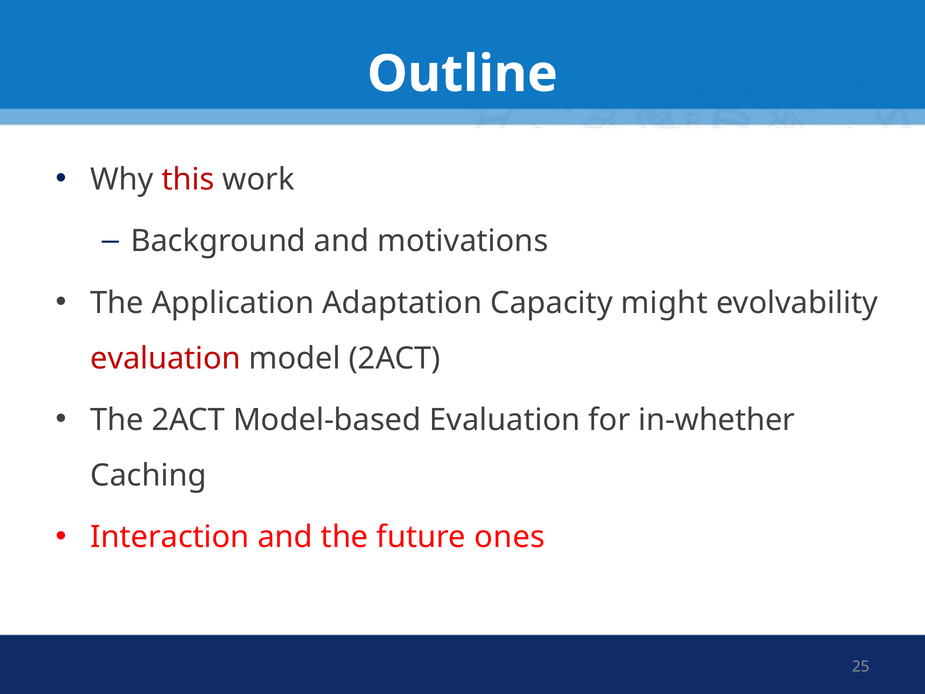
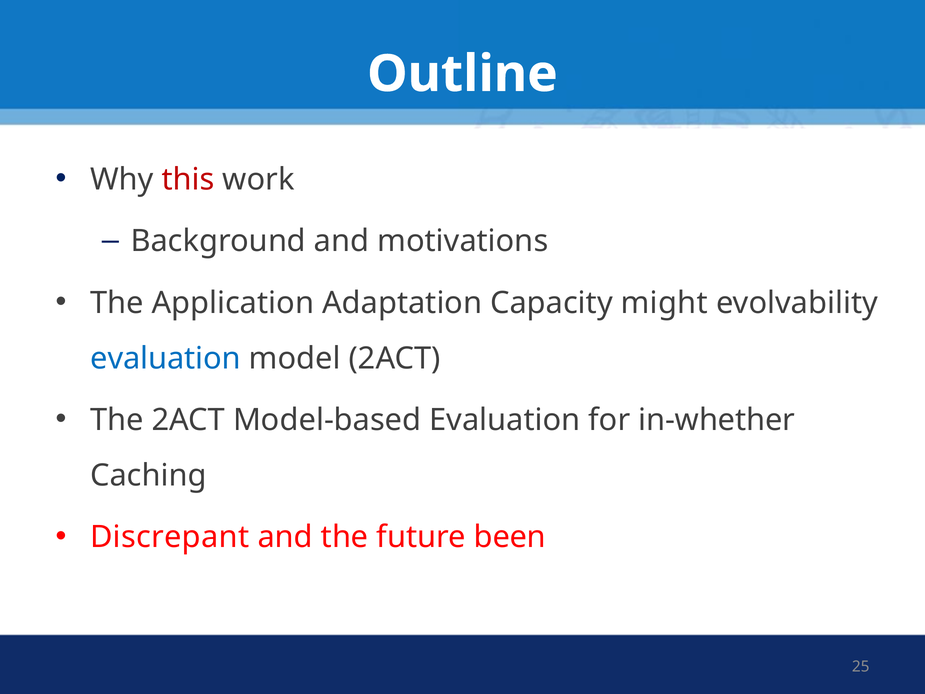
evaluation at (166, 358) colour: red -> blue
Interaction: Interaction -> Discrepant
ones: ones -> been
